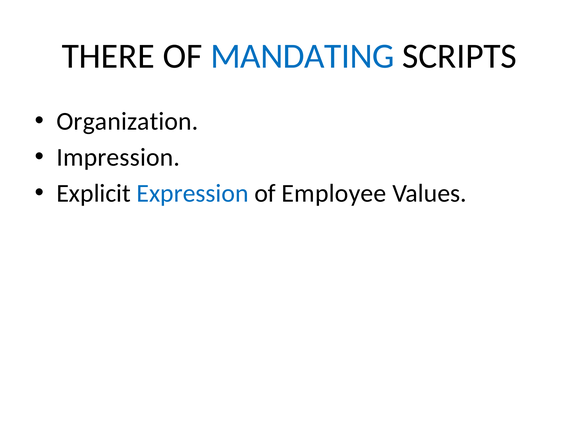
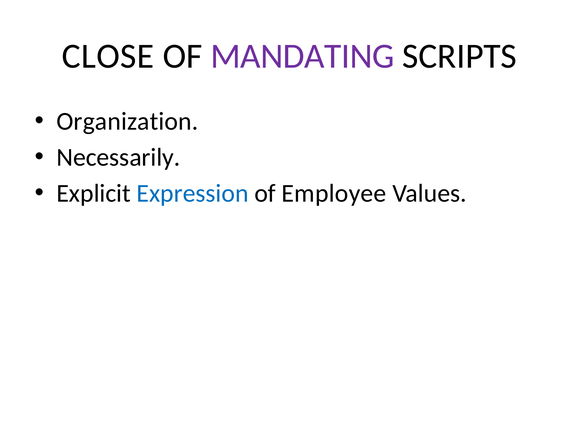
THERE: THERE -> CLOSE
MANDATING colour: blue -> purple
Impression: Impression -> Necessarily
